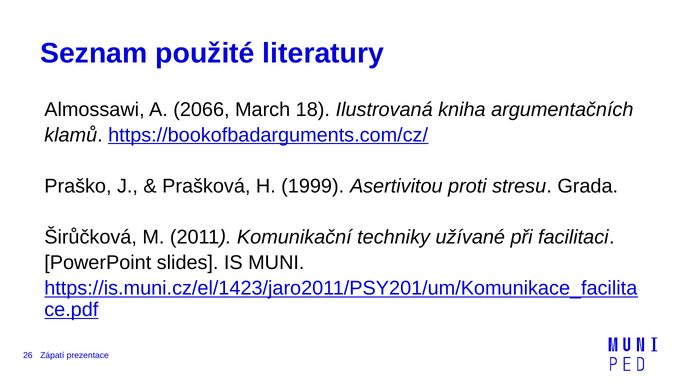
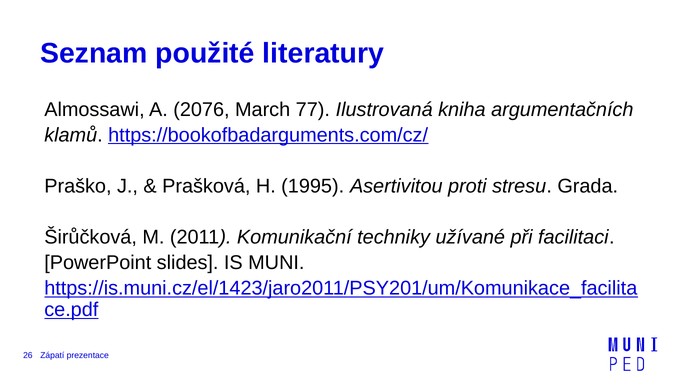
2066: 2066 -> 2076
18: 18 -> 77
1999: 1999 -> 1995
